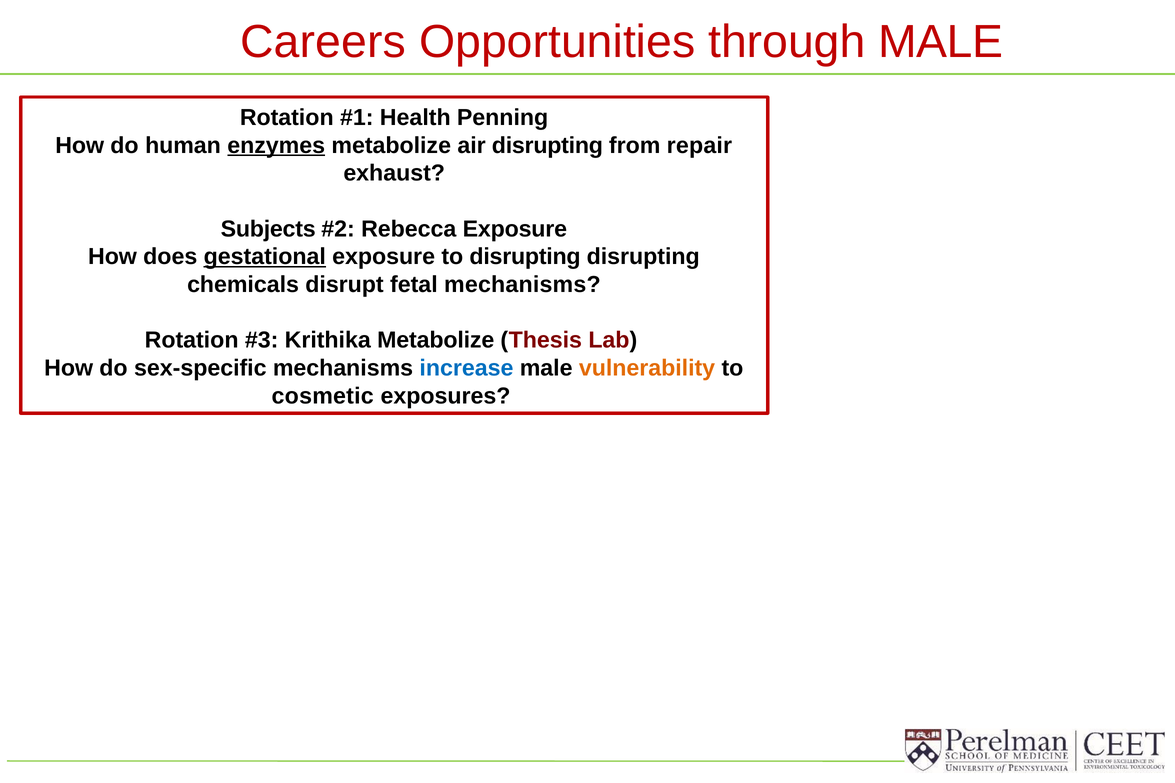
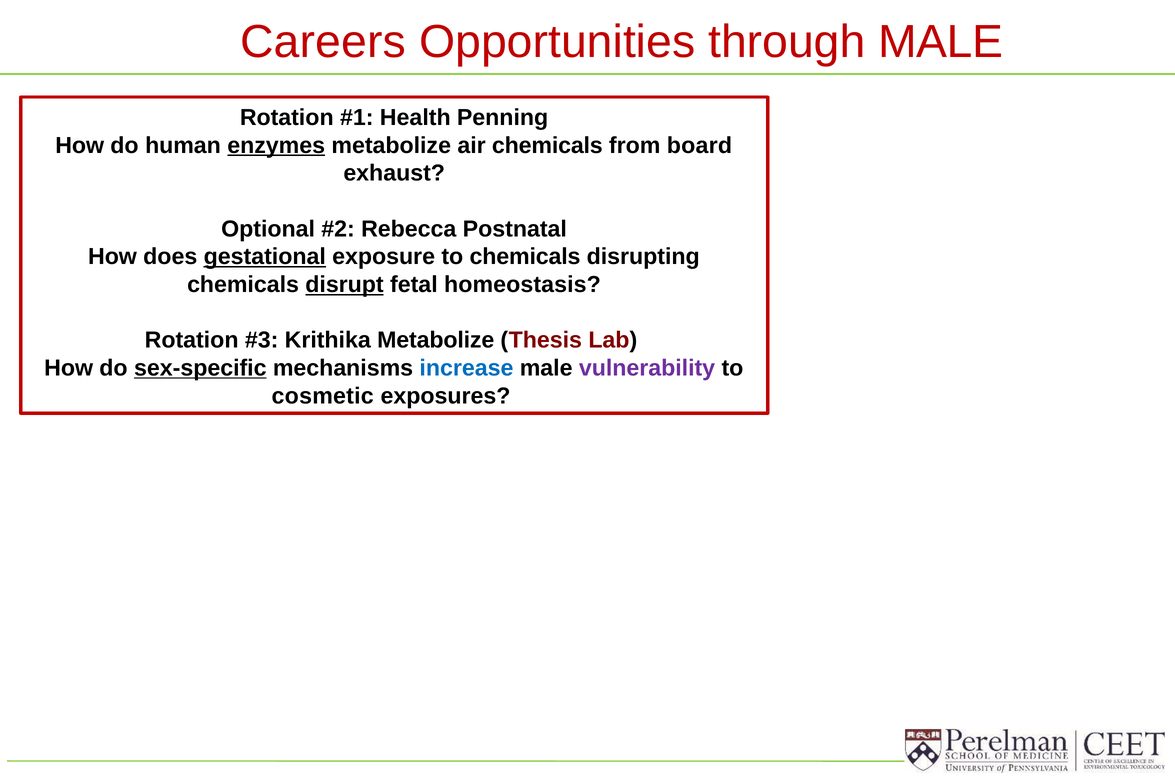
air disrupting: disrupting -> chemicals
repair: repair -> board
Subjects: Subjects -> Optional
Rebecca Exposure: Exposure -> Postnatal
to disrupting: disrupting -> chemicals
disrupt underline: none -> present
fetal mechanisms: mechanisms -> homeostasis
sex-specific underline: none -> present
vulnerability colour: orange -> purple
